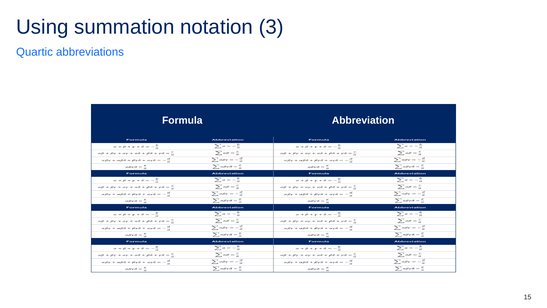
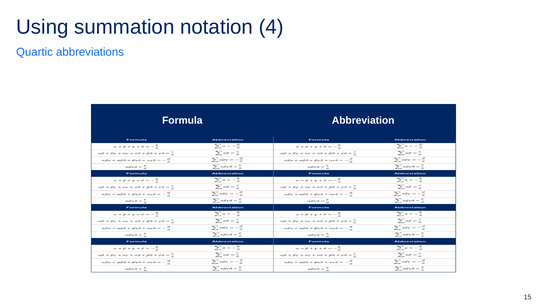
3: 3 -> 4
